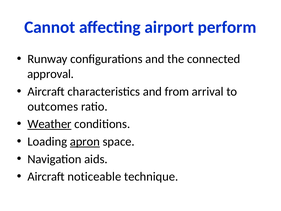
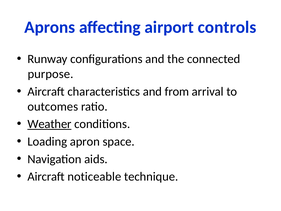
Cannot: Cannot -> Aprons
perform: perform -> controls
approval: approval -> purpose
apron underline: present -> none
